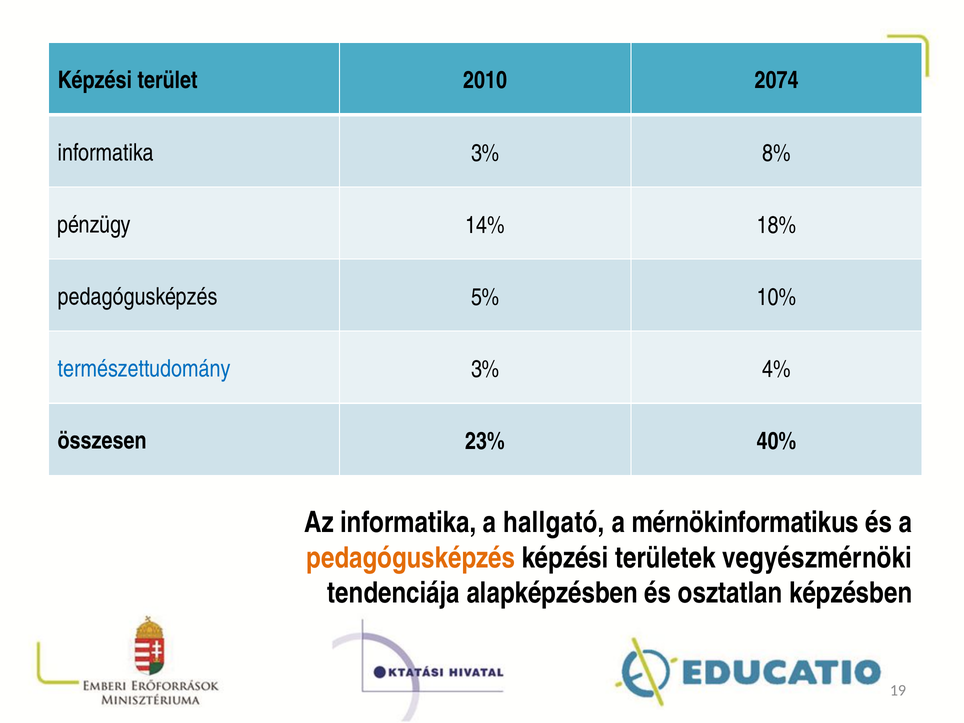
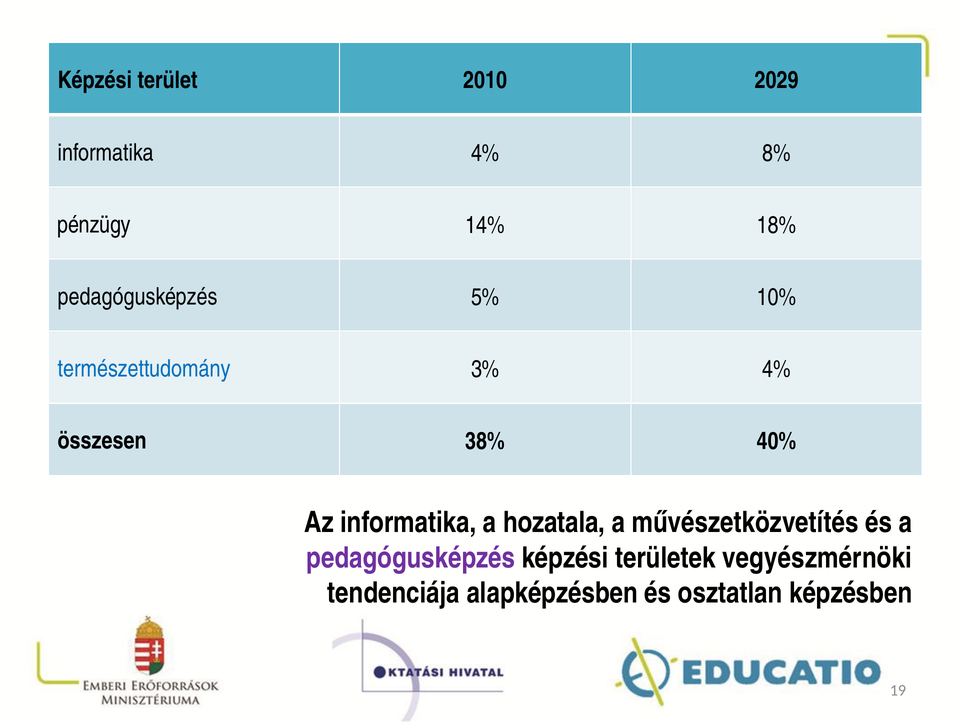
2074: 2074 -> 2029
informatika 3%: 3% -> 4%
23%: 23% -> 38%
hallgató: hallgató -> hozatala
mérnökinformatikus: mérnökinformatikus -> művészetközvetítés
pedagógusképzés at (411, 558) colour: orange -> purple
